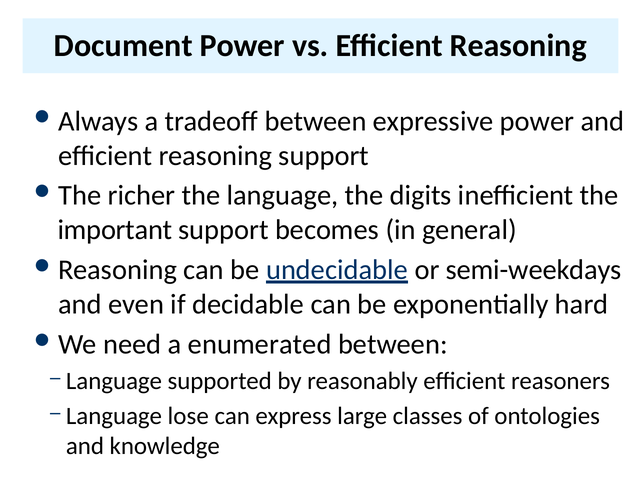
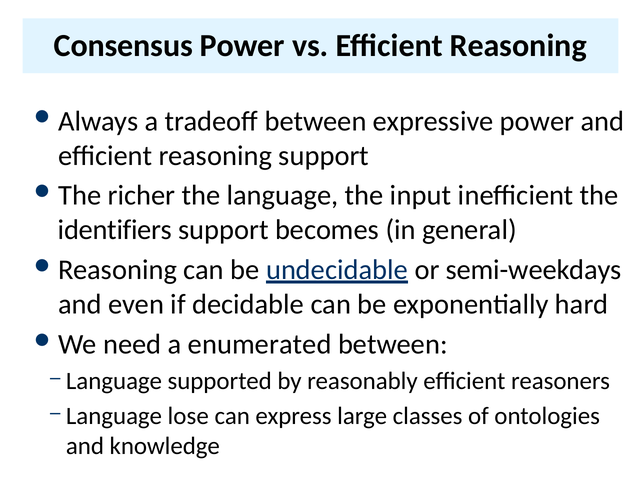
Document: Document -> Consensus
digits: digits -> input
important: important -> identifiers
